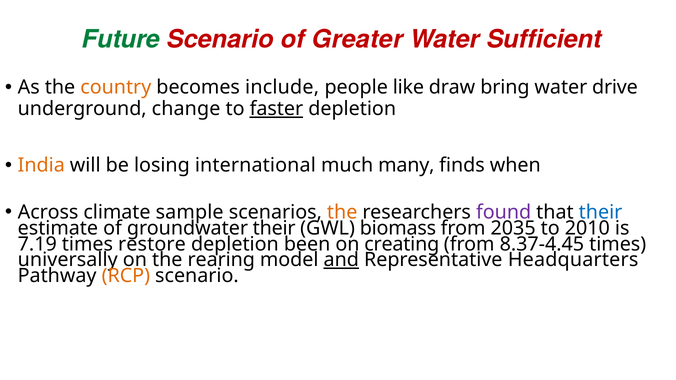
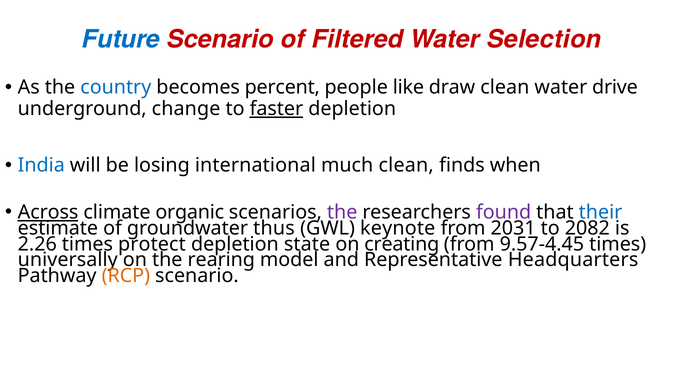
Future colour: green -> blue
Greater: Greater -> Filtered
Sufficient: Sufficient -> Selection
country colour: orange -> blue
include: include -> percent
draw bring: bring -> clean
India colour: orange -> blue
much many: many -> clean
Across underline: none -> present
sample: sample -> organic
the at (342, 212) colour: orange -> purple
groundwater their: their -> thus
biomass: biomass -> keynote
2035: 2035 -> 2031
2010: 2010 -> 2082
7.19: 7.19 -> 2.26
restore: restore -> protect
been: been -> state
8.37-4.45: 8.37-4.45 -> 9.57-4.45
and underline: present -> none
